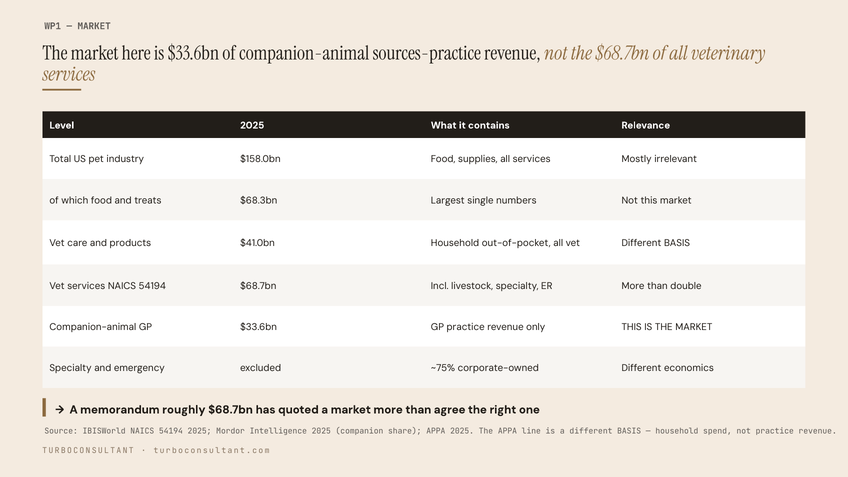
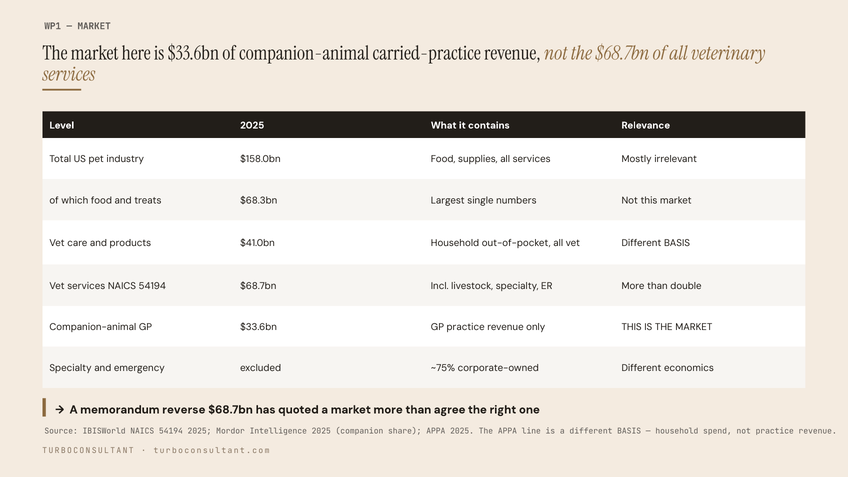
sources-practice: sources-practice -> carried-practice
roughly: roughly -> reverse
